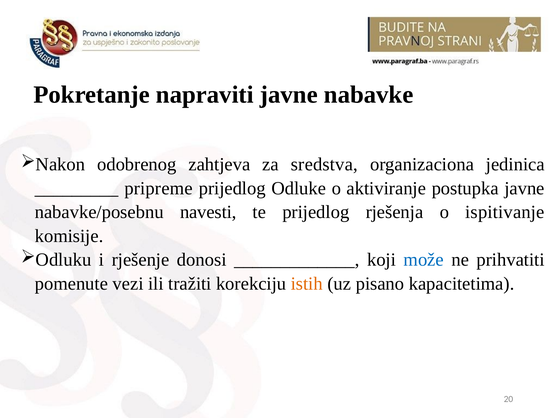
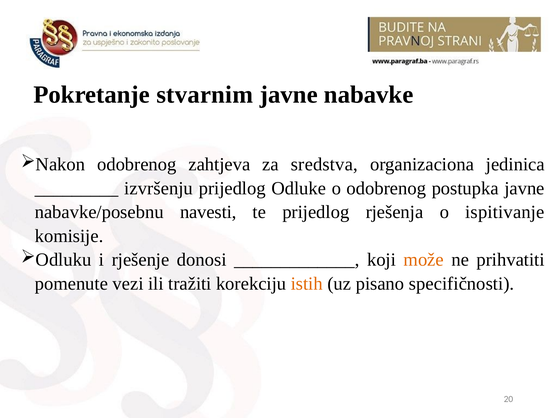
napraviti: napraviti -> stvarnim
pripreme: pripreme -> izvršenju
o aktiviranje: aktiviranje -> odobrenog
može colour: blue -> orange
kapacitetima: kapacitetima -> specifičnosti
